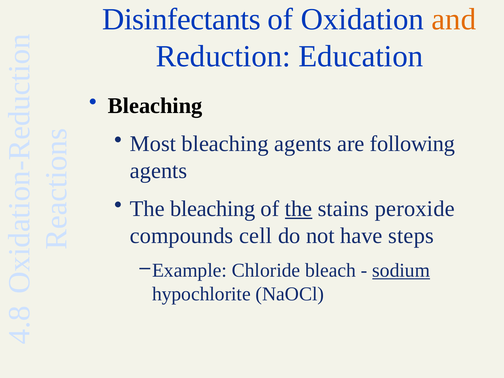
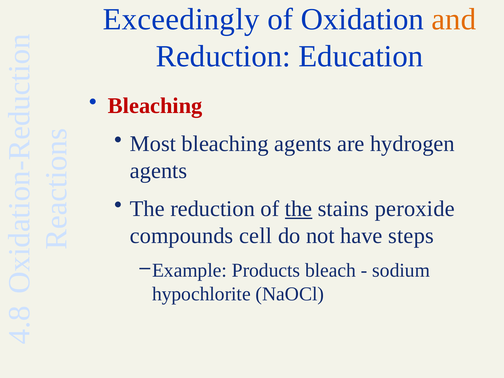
Disinfectants: Disinfectants -> Exceedingly
Bleaching at (155, 106) colour: black -> red
following: following -> hydrogen
The bleaching: bleaching -> reduction
Chloride: Chloride -> Products
sodium underline: present -> none
